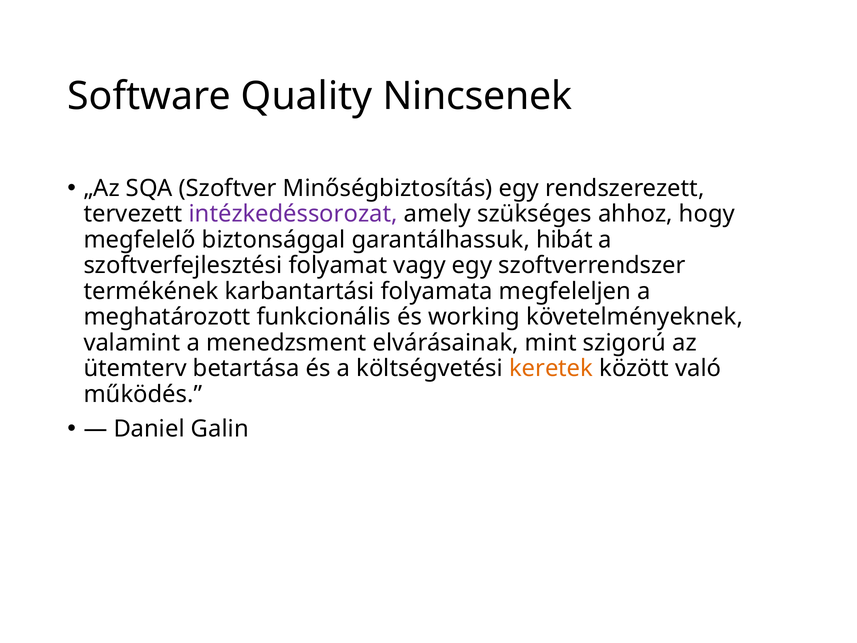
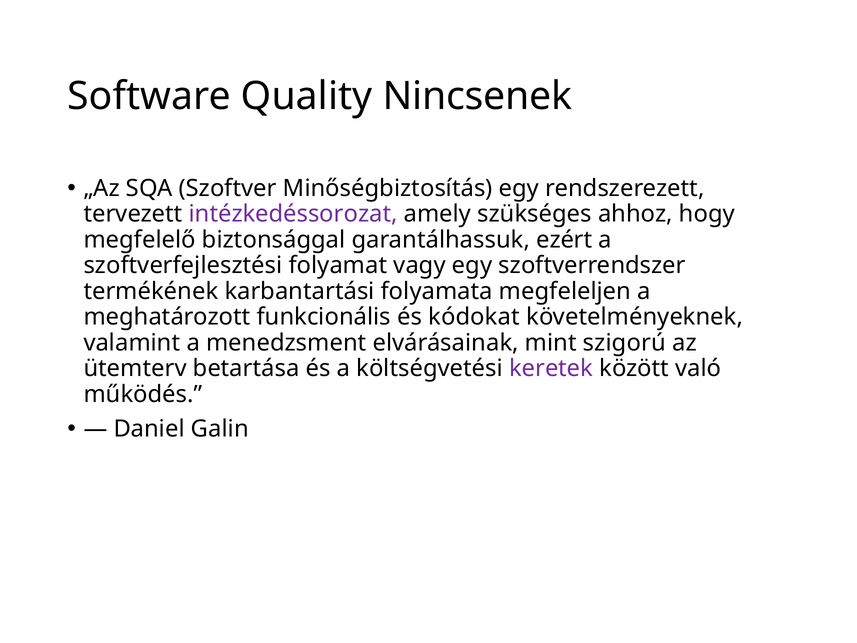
hibát: hibát -> ezért
working: working -> kódokat
keretek colour: orange -> purple
